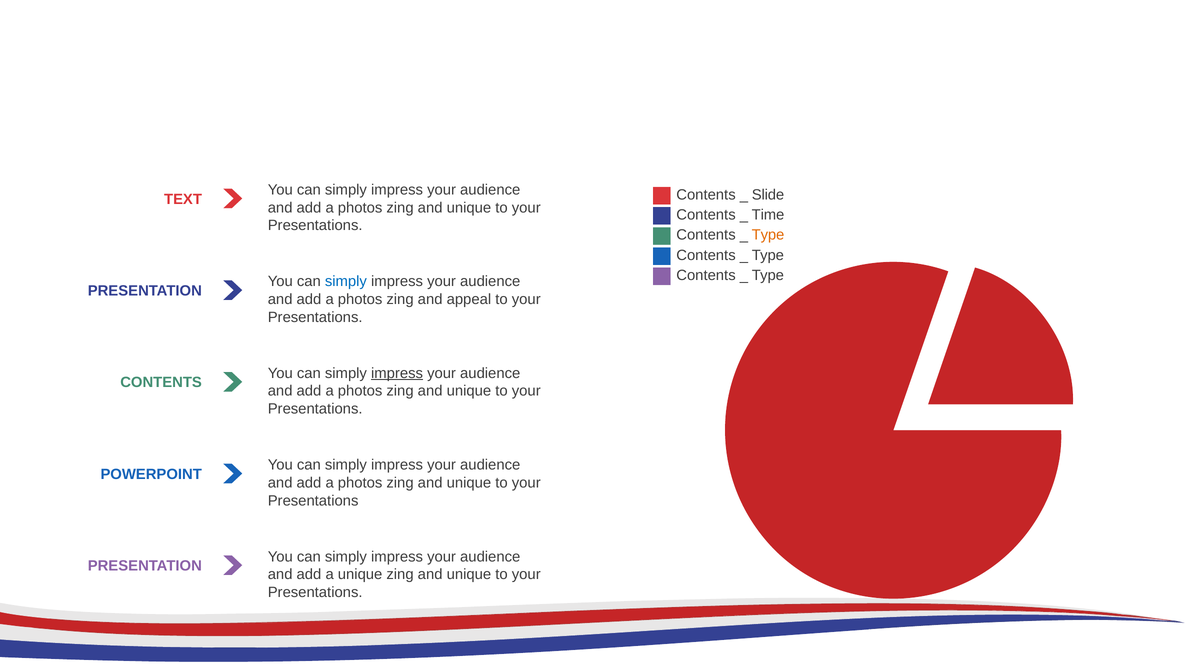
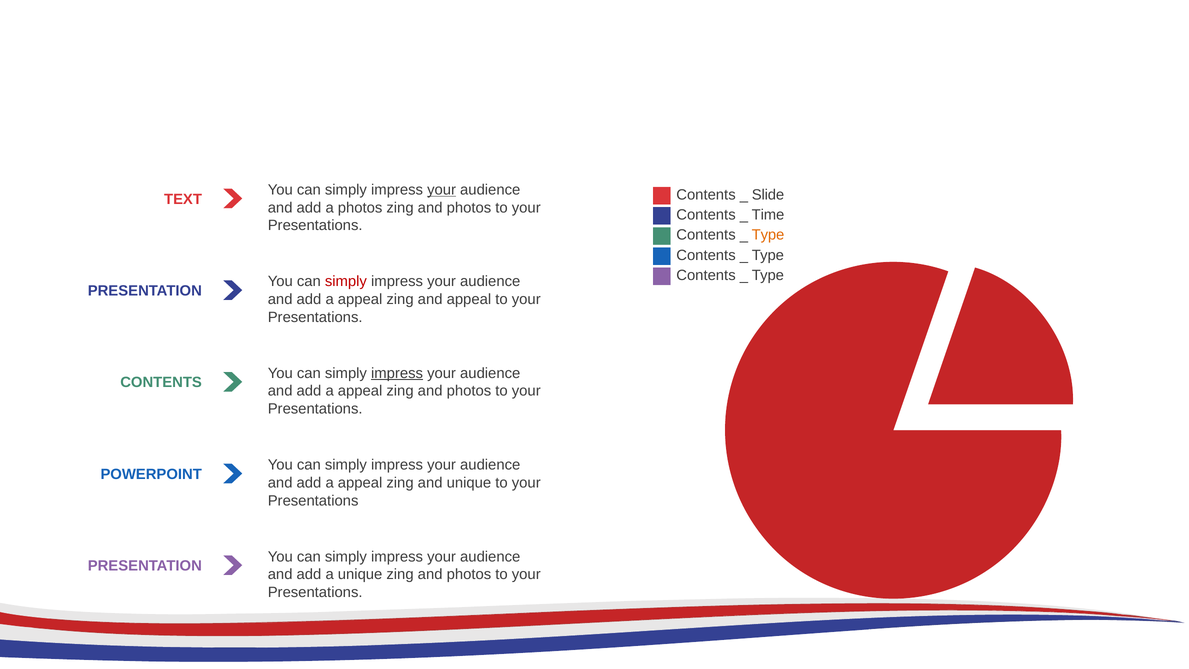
your at (442, 190) underline: none -> present
unique at (469, 208): unique -> photos
simply at (346, 282) colour: blue -> red
photos at (360, 299): photos -> appeal
photos at (360, 391): photos -> appeal
unique at (469, 391): unique -> photos
photos at (360, 483): photos -> appeal
unique zing and unique: unique -> photos
